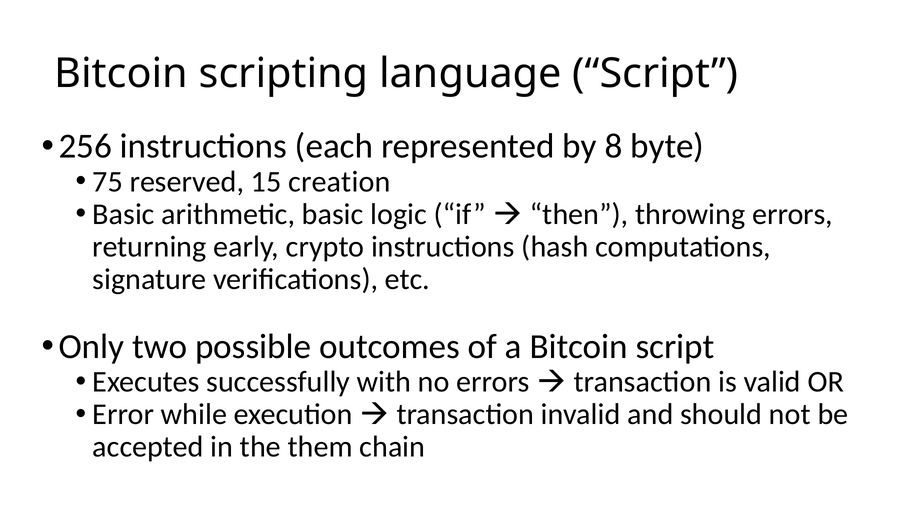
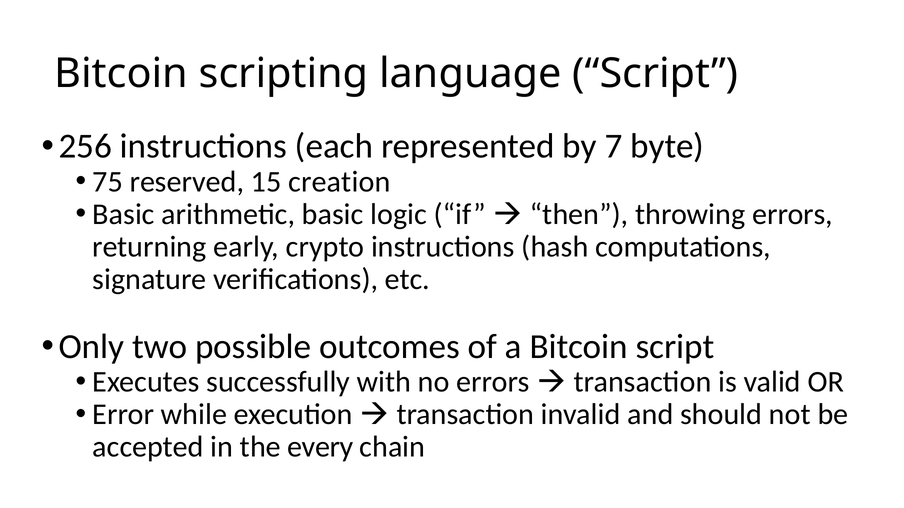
8: 8 -> 7
them: them -> every
